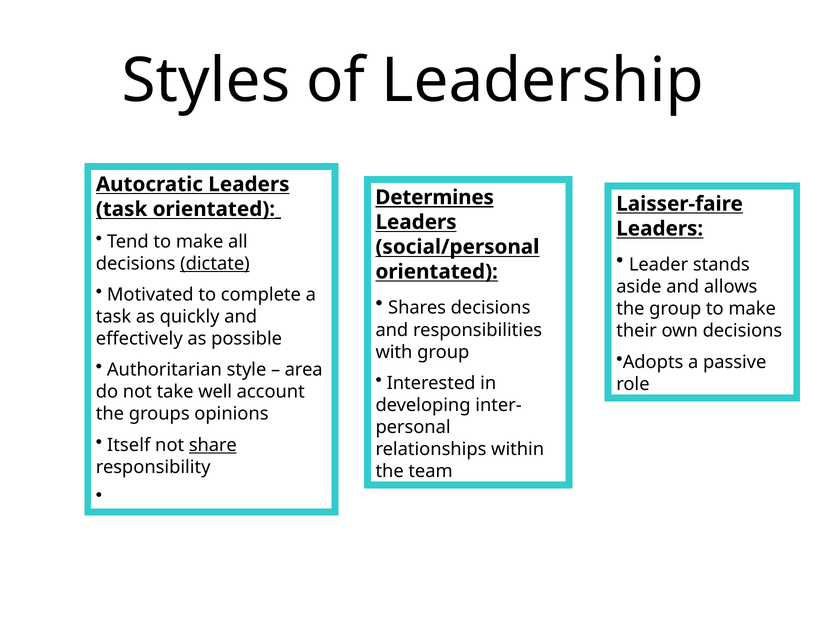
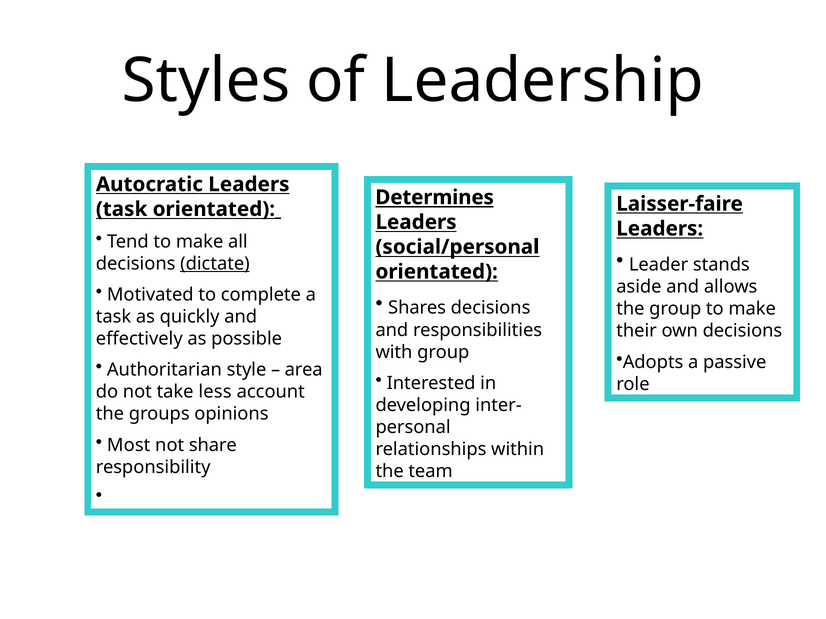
well: well -> less
Itself: Itself -> Most
share underline: present -> none
